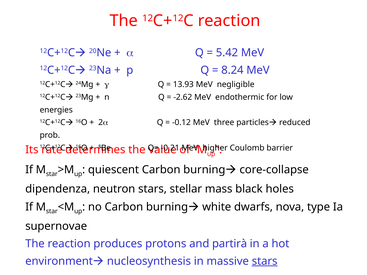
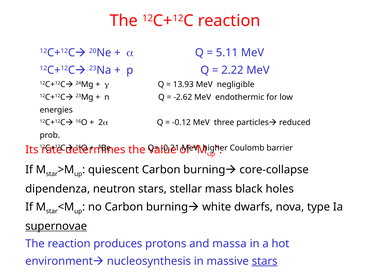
5.42: 5.42 -> 5.11
8.24: 8.24 -> 2.22
supernovae underline: none -> present
partirà: partirà -> massa
